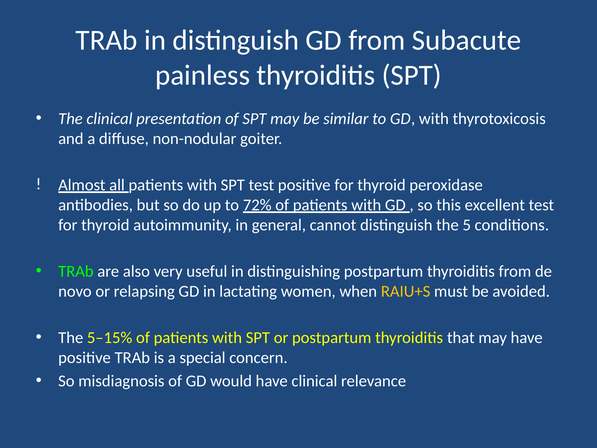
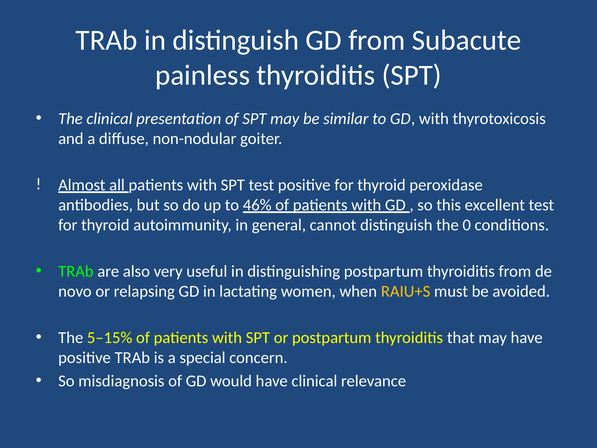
72%: 72% -> 46%
5: 5 -> 0
